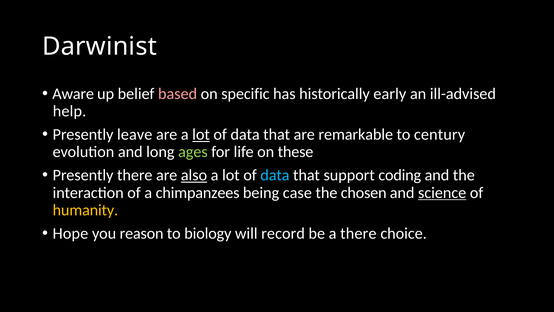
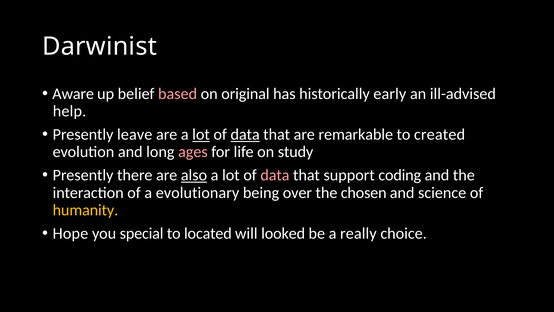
specific: specific -> original
data at (245, 134) underline: none -> present
century: century -> created
ages colour: light green -> pink
these: these -> study
data at (275, 175) colour: light blue -> pink
chimpanzees: chimpanzees -> evolutionary
case: case -> over
science underline: present -> none
reason: reason -> special
biology: biology -> located
record: record -> looked
a there: there -> really
